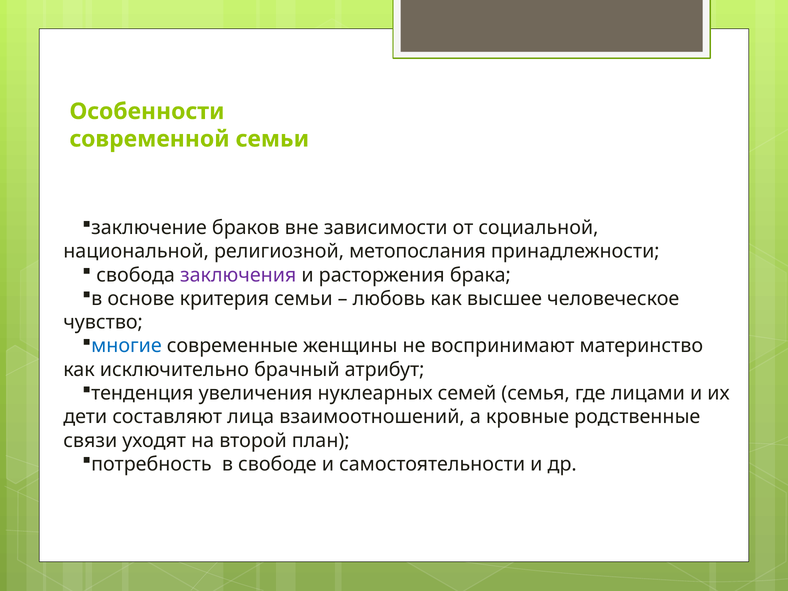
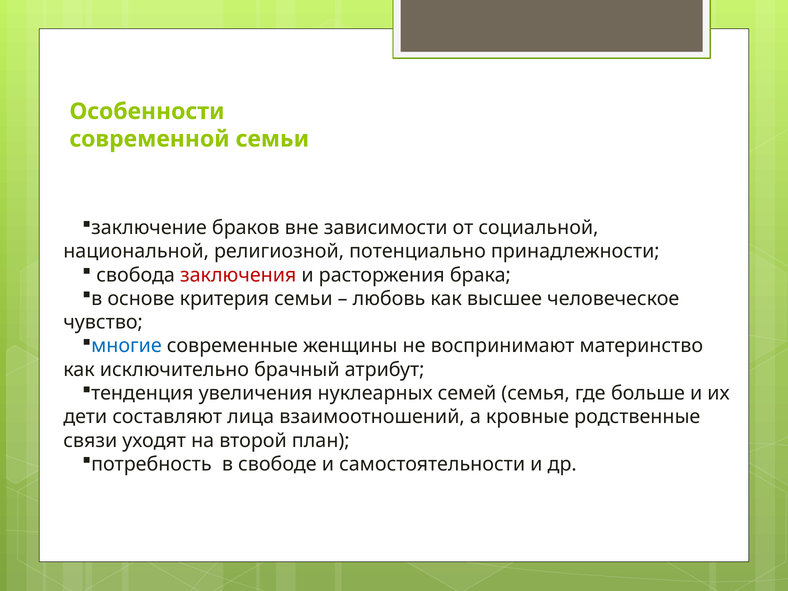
метопослания: метопослания -> потенциально
заключения colour: purple -> red
лицами: лицами -> больше
